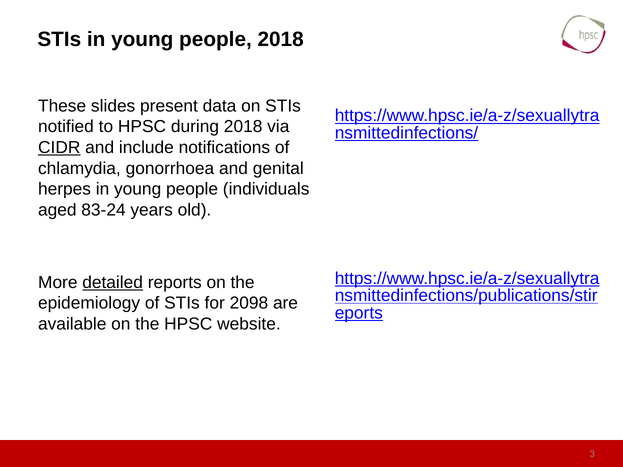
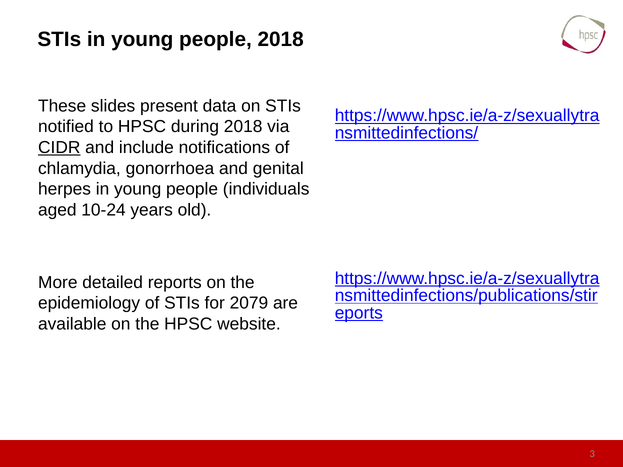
83-24: 83-24 -> 10-24
detailed underline: present -> none
2098: 2098 -> 2079
